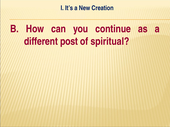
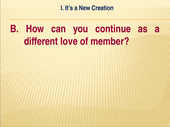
post: post -> love
spiritual: spiritual -> member
